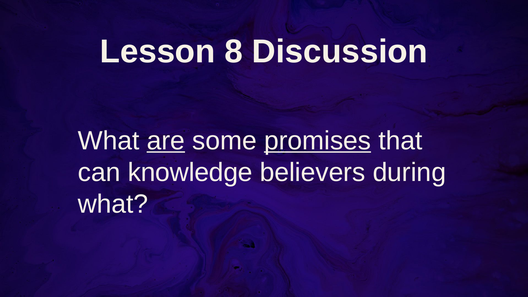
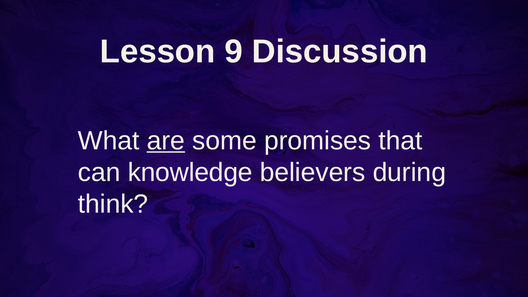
8: 8 -> 9
promises underline: present -> none
what at (113, 204): what -> think
